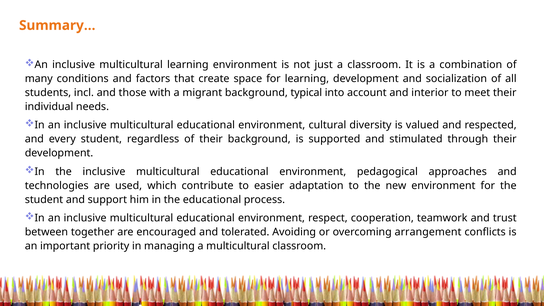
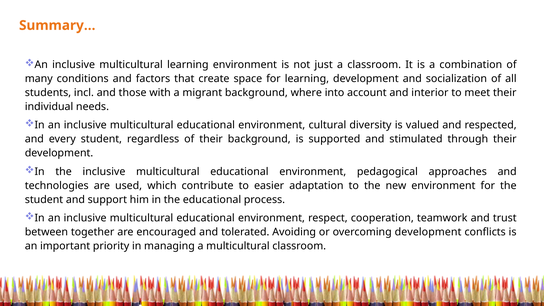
typical: typical -> where
overcoming arrangement: arrangement -> development
